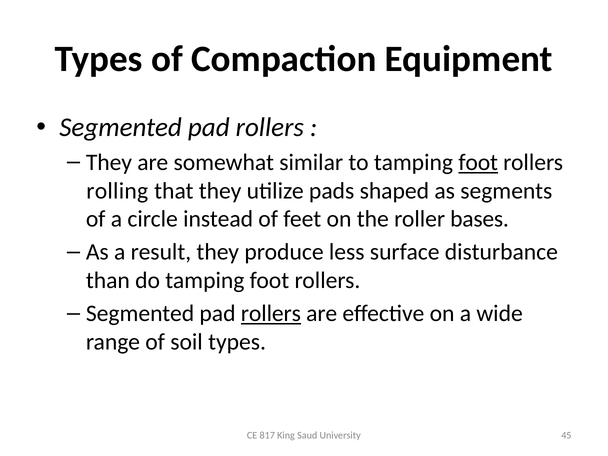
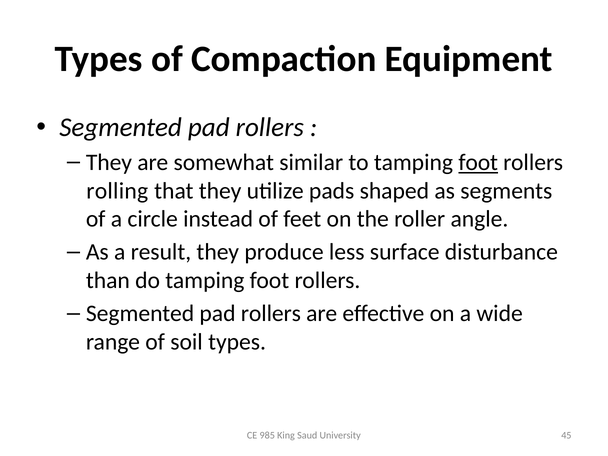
bases: bases -> angle
rollers at (271, 314) underline: present -> none
817: 817 -> 985
